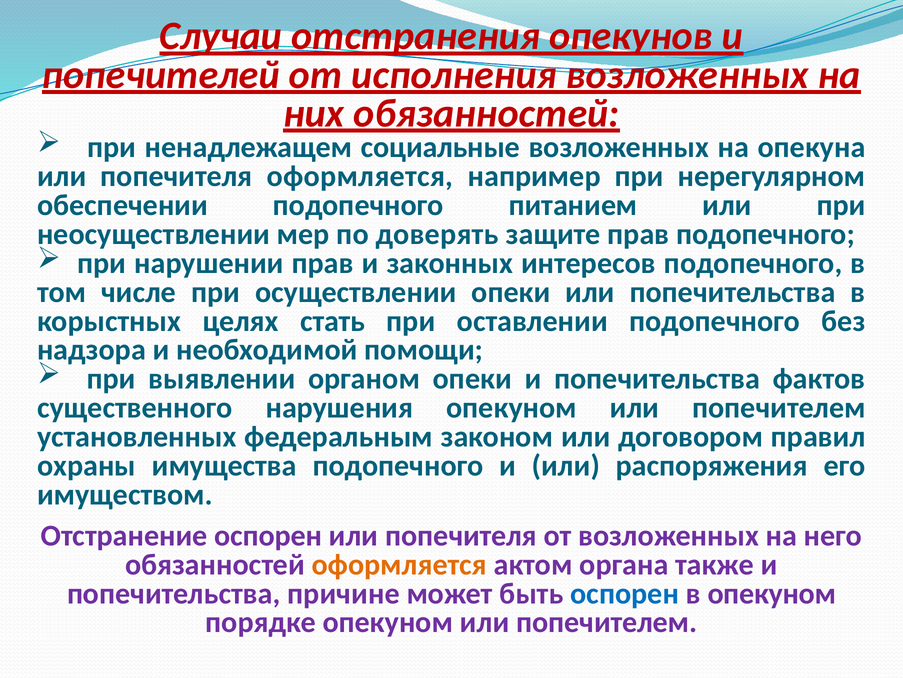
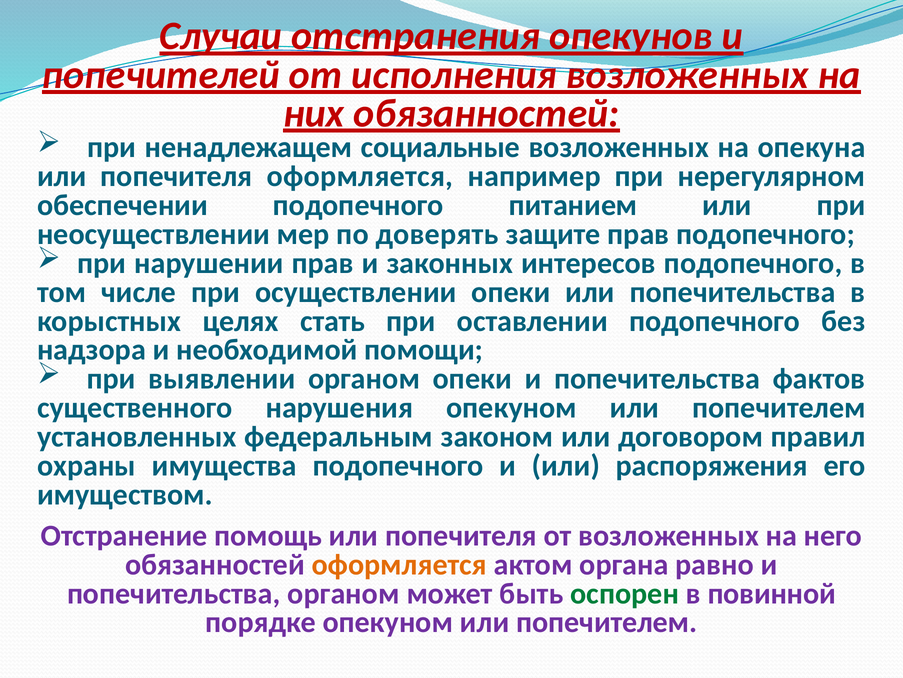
Отстранение оспорен: оспорен -> помощь
также: также -> равно
попечительства причине: причине -> органом
оспорен at (625, 593) colour: blue -> green
в опекуном: опекуном -> повинной
